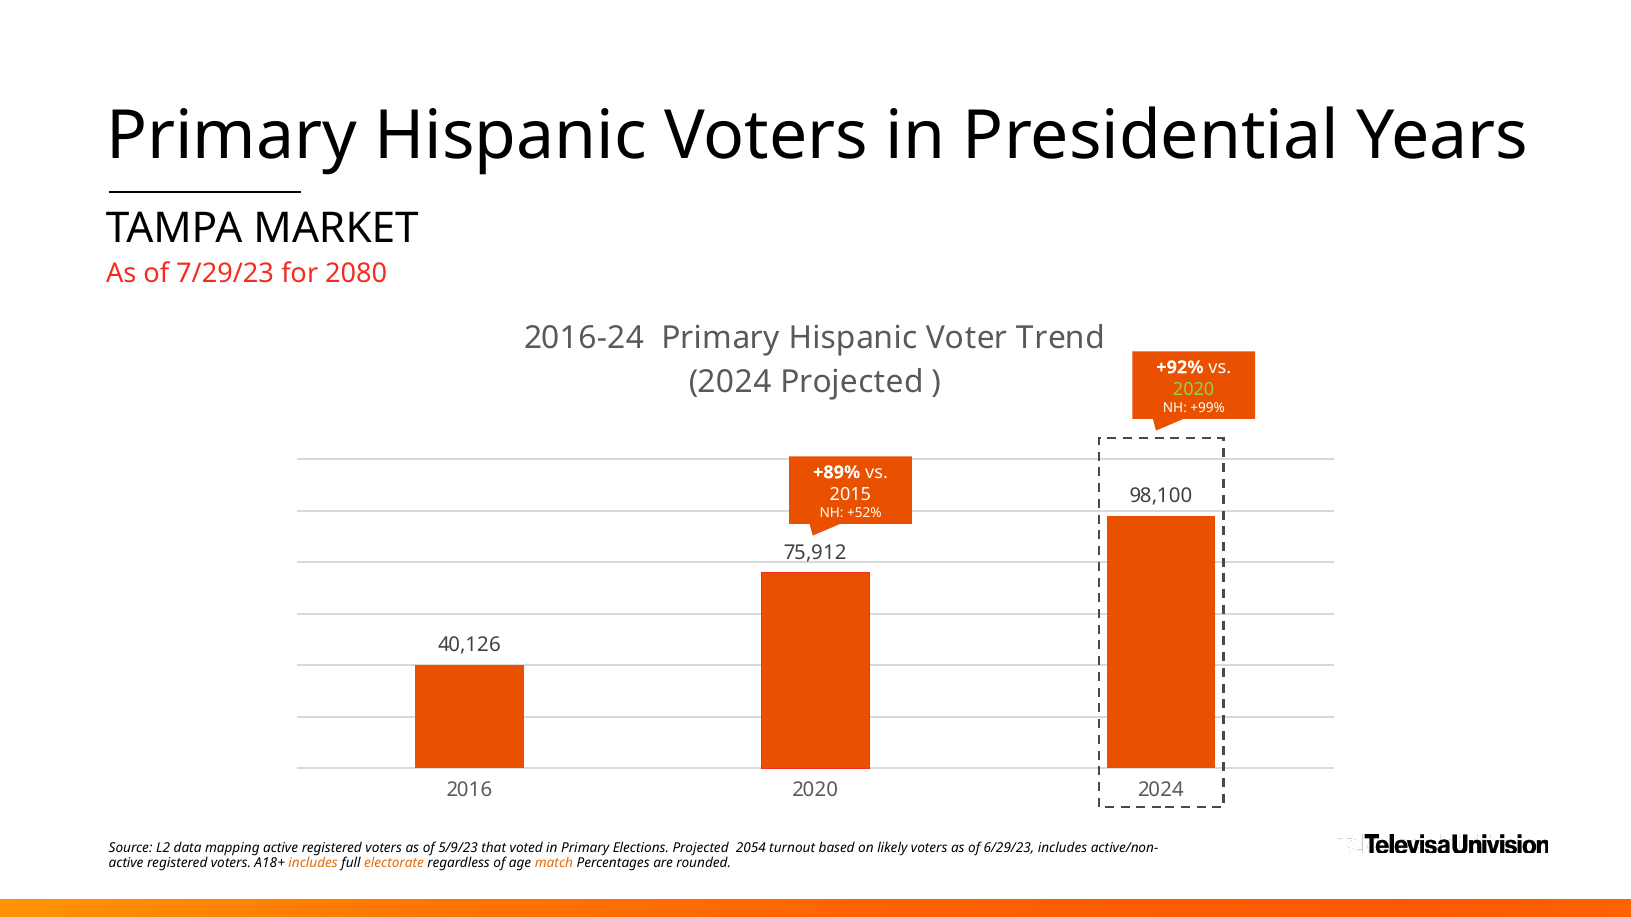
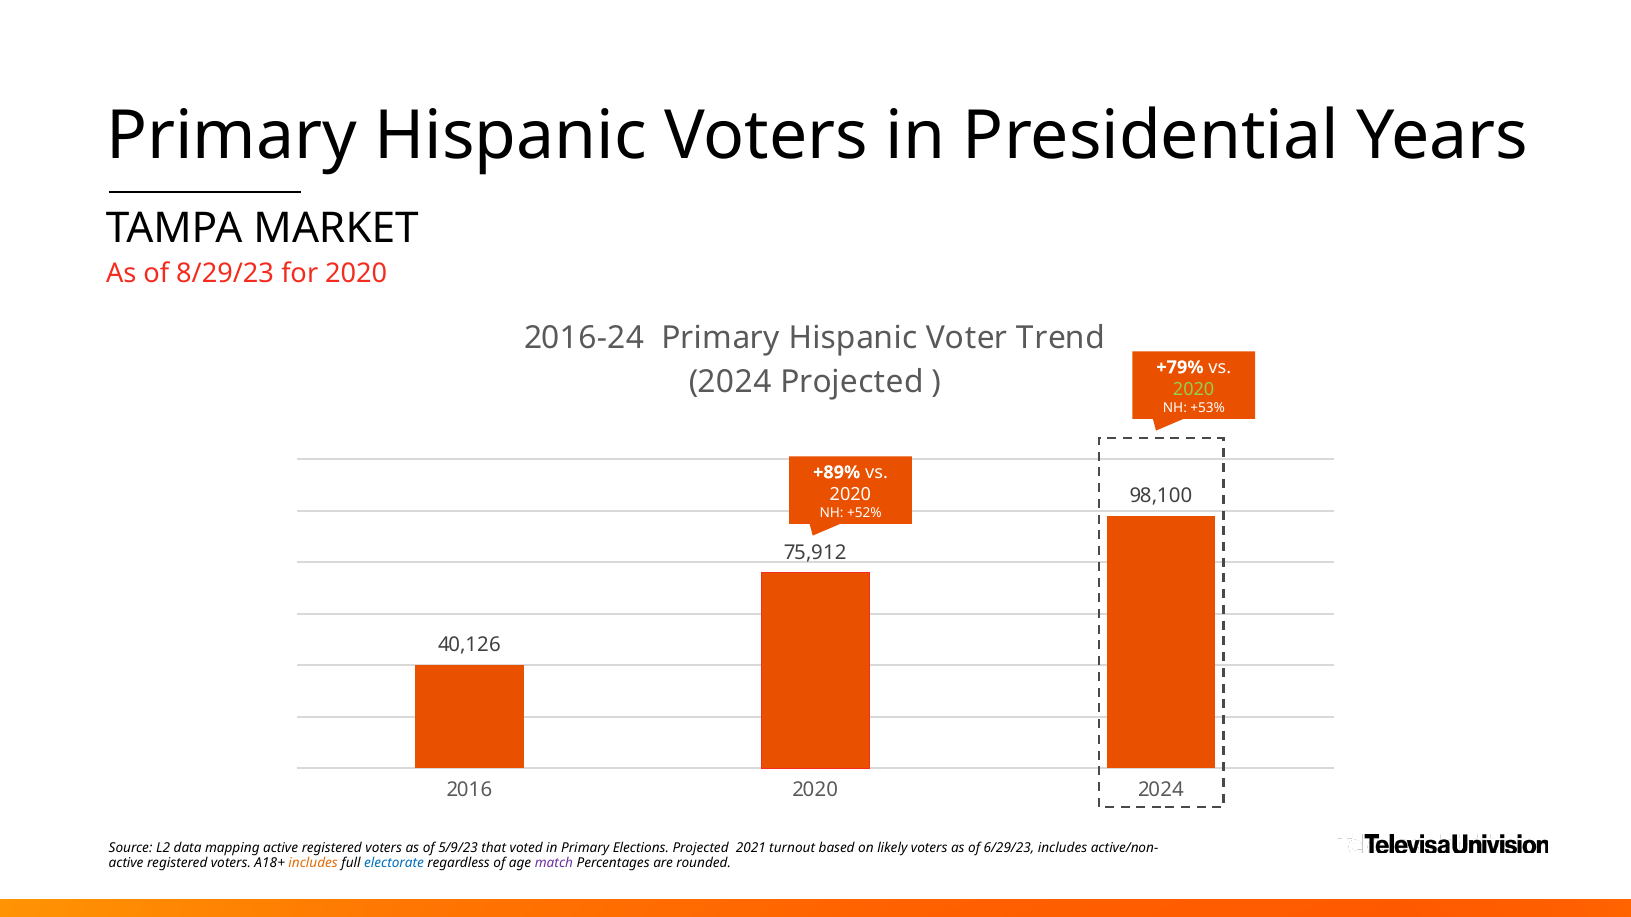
7/29/23: 7/29/23 -> 8/29/23
for 2080: 2080 -> 2020
+92%: +92% -> +79%
+99%: +99% -> +53%
2015 at (850, 494): 2015 -> 2020
2054: 2054 -> 2021
electorate colour: orange -> blue
match colour: orange -> purple
